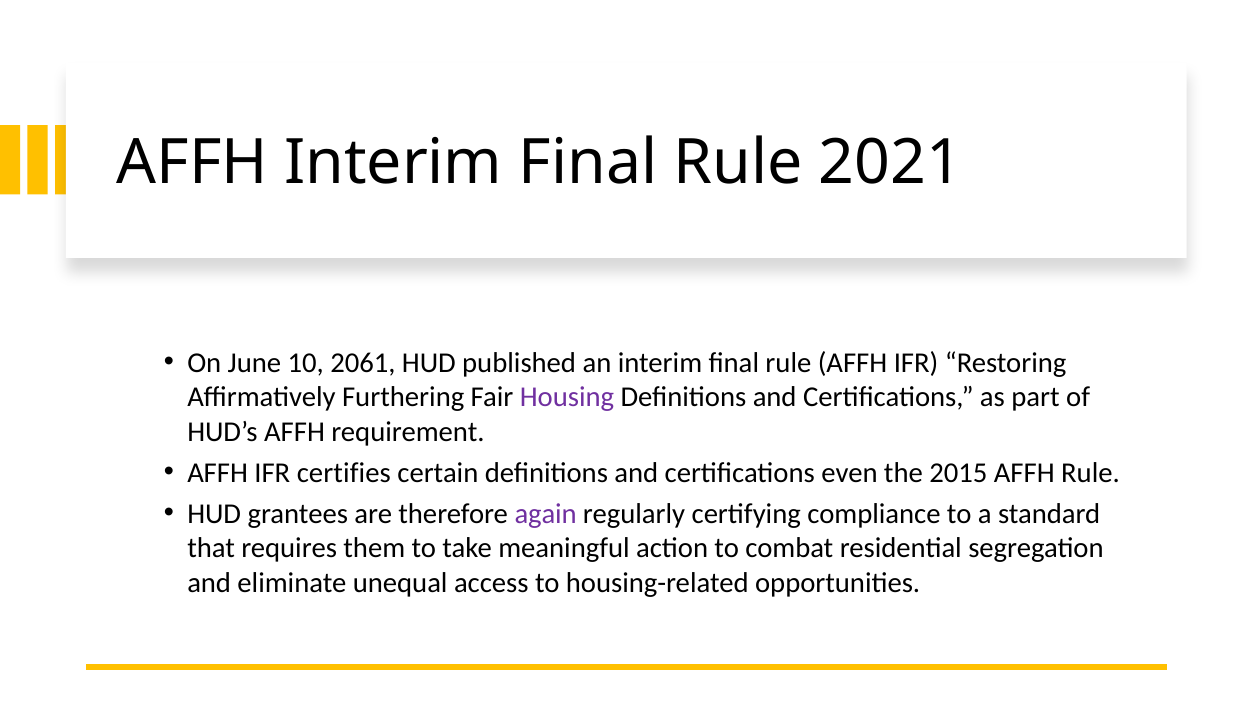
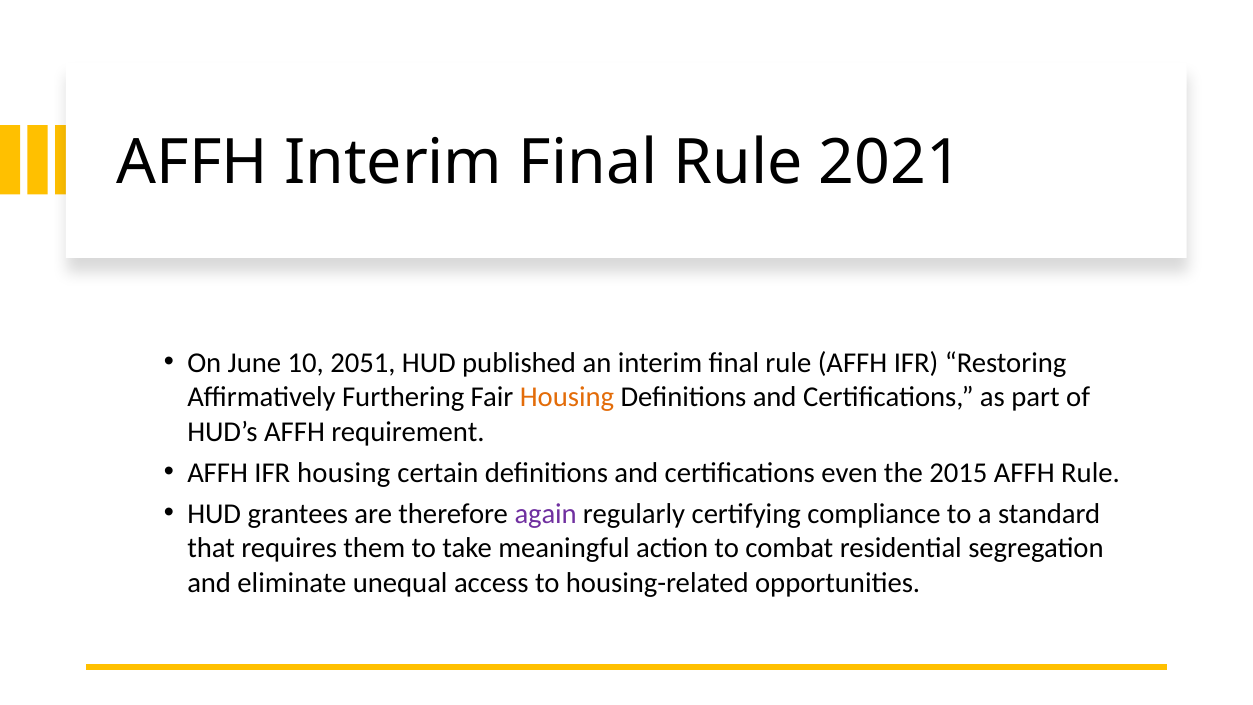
2061: 2061 -> 2051
Housing at (567, 397) colour: purple -> orange
IFR certifies: certifies -> housing
